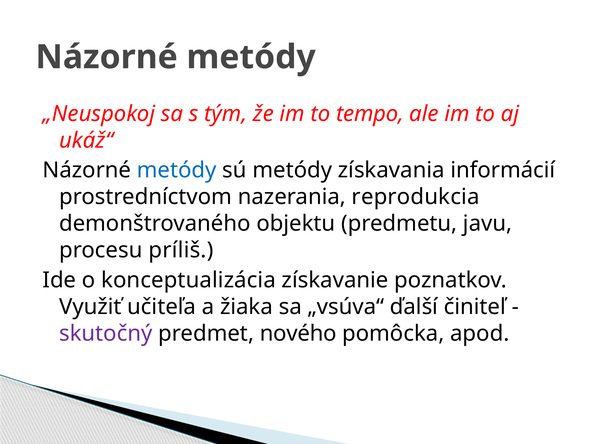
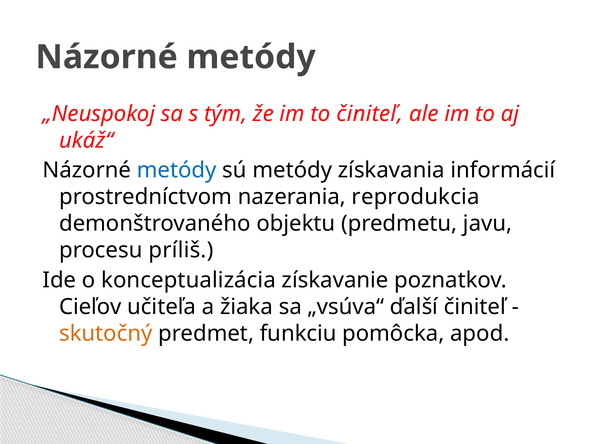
to tempo: tempo -> činiteľ
Využiť: Využiť -> Cieľov
skutočný colour: purple -> orange
nového: nového -> funkciu
